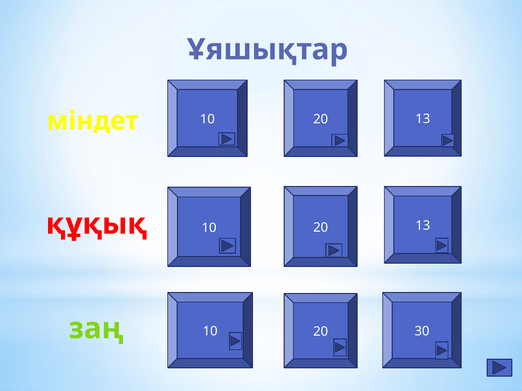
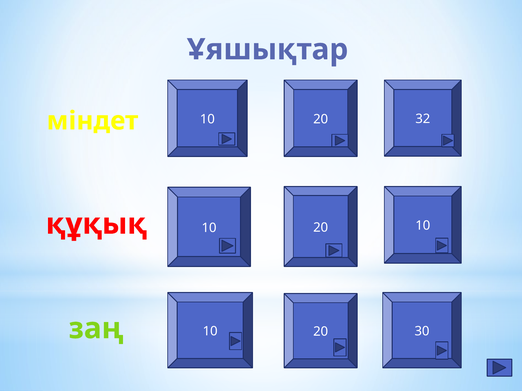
10 13: 13 -> 32
10 20 13: 13 -> 10
